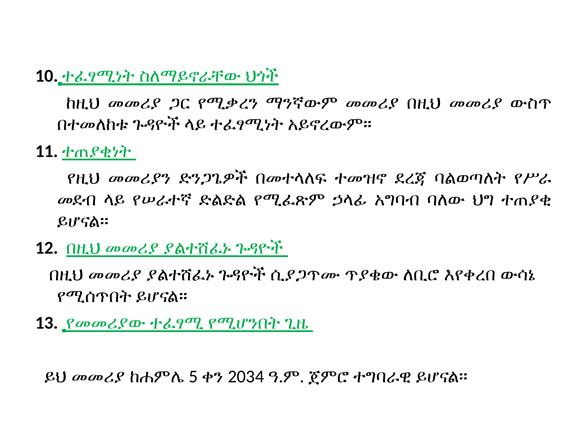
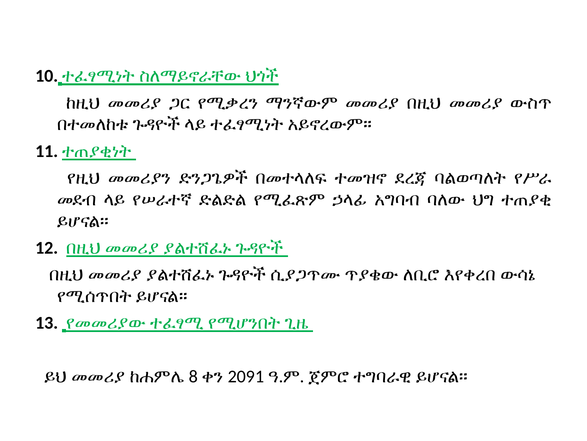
5: 5 -> 8
2034: 2034 -> 2091
